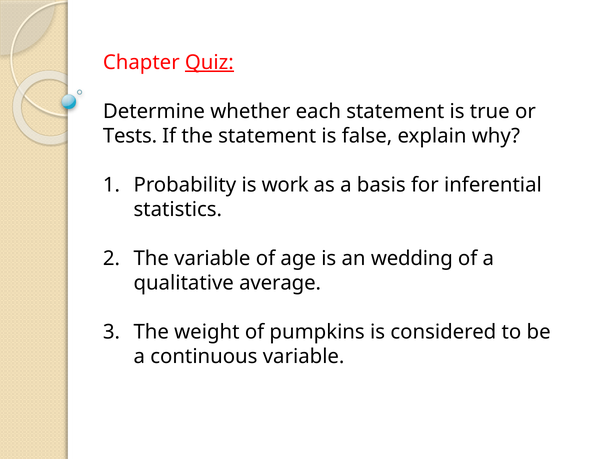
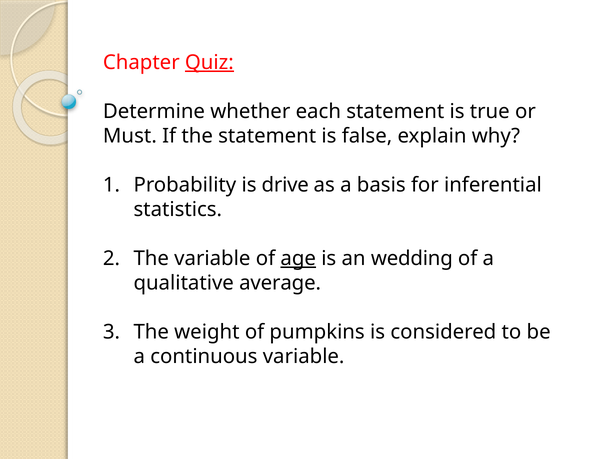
Tests: Tests -> Must
work: work -> drive
age underline: none -> present
